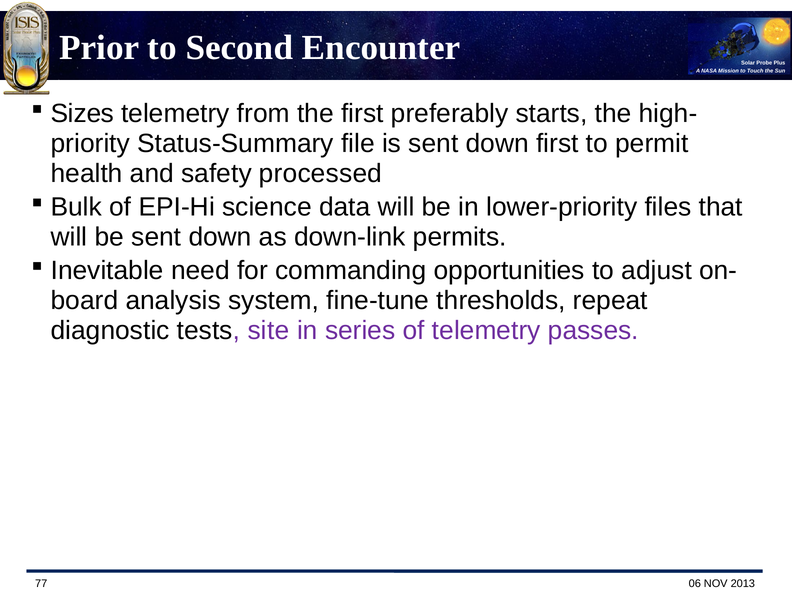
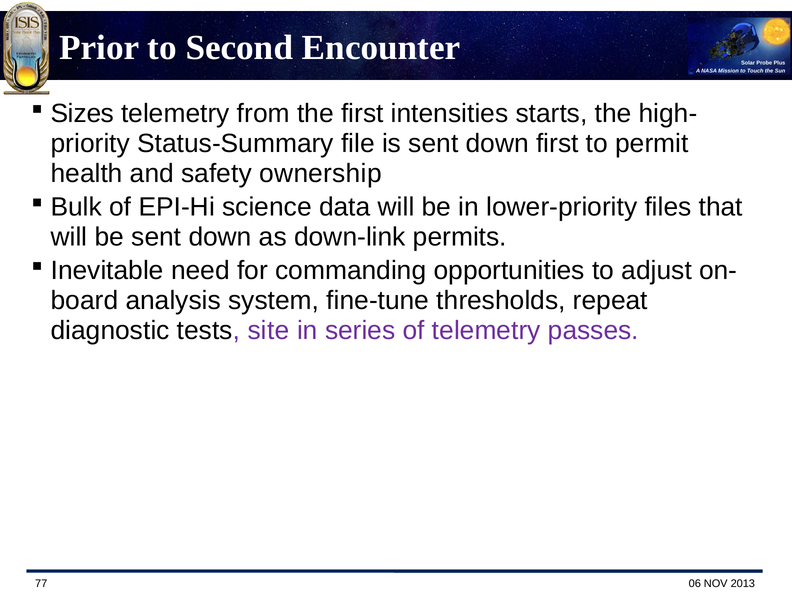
preferably: preferably -> intensities
processed: processed -> ownership
